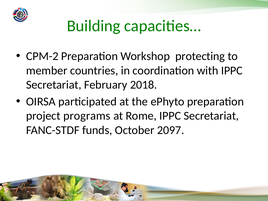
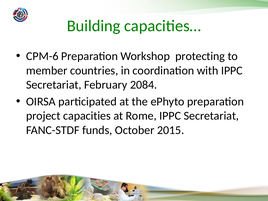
CPM-2: CPM-2 -> CPM-6
2018: 2018 -> 2084
programs: programs -> capacities
2097: 2097 -> 2015
